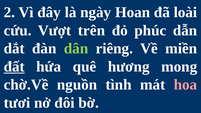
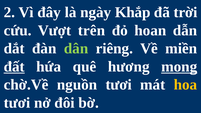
Hoan: Hoan -> Khắp
loài: loài -> trời
phúc: phúc -> hoan
mong underline: none -> present
nguồn tình: tình -> tươi
hoa colour: pink -> yellow
